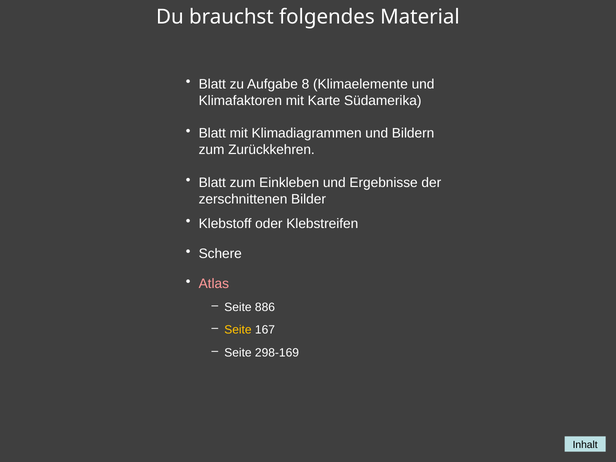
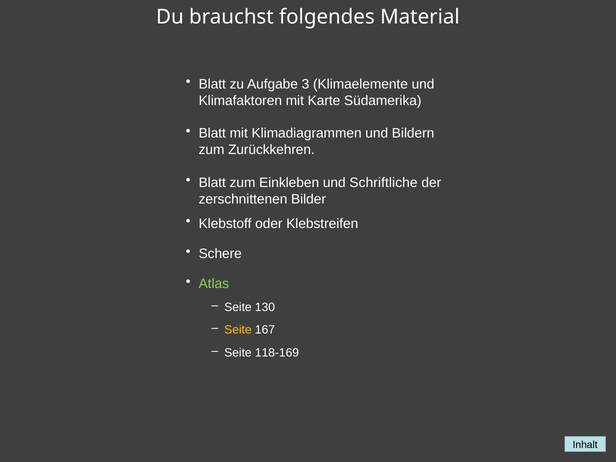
8: 8 -> 3
Ergebnisse: Ergebnisse -> Schriftliche
Atlas colour: pink -> light green
886: 886 -> 130
298-169: 298-169 -> 118-169
